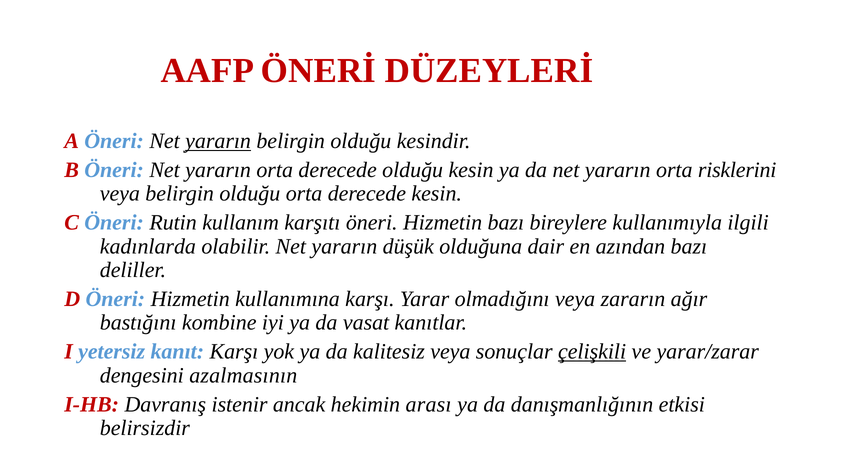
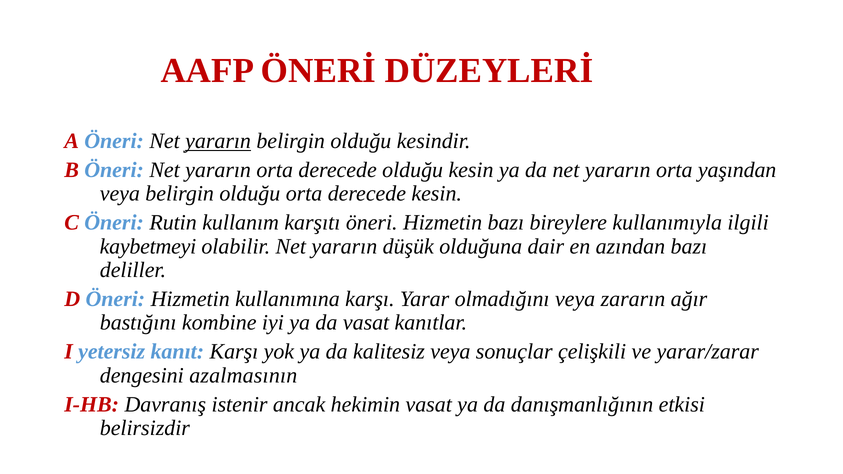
risklerini: risklerini -> yaşından
kadınlarda: kadınlarda -> kaybetmeyi
çelişkili underline: present -> none
hekimin arası: arası -> vasat
